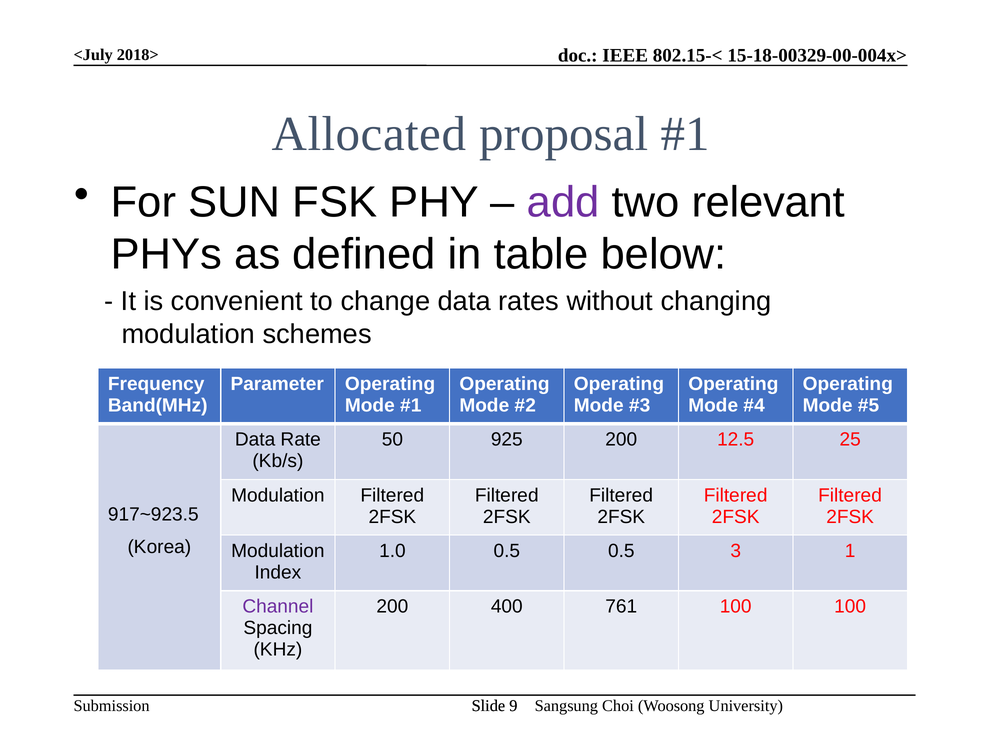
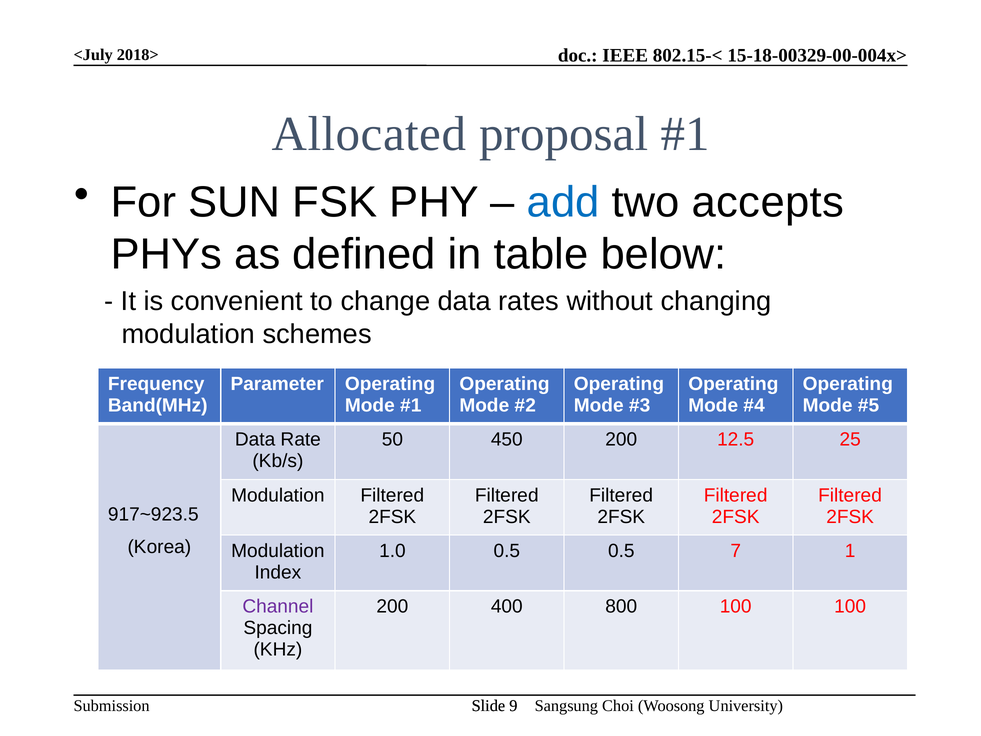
add colour: purple -> blue
relevant: relevant -> accepts
925: 925 -> 450
3: 3 -> 7
761: 761 -> 800
